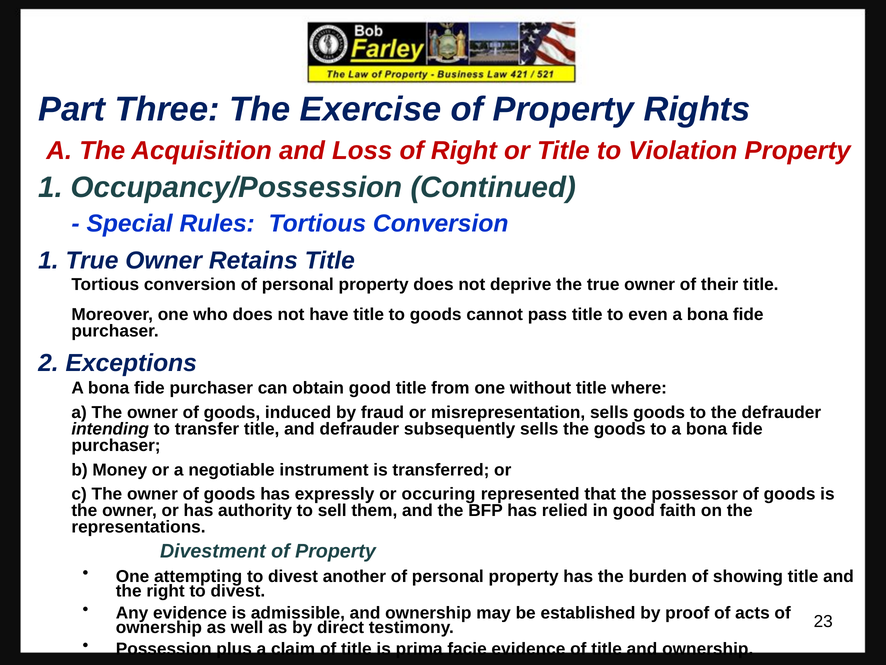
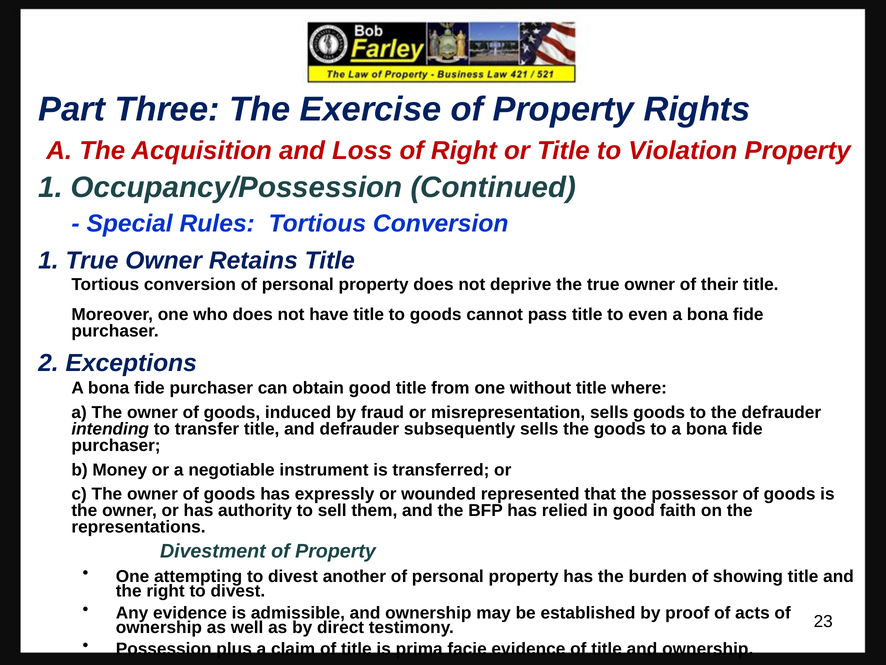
occuring: occuring -> wounded
